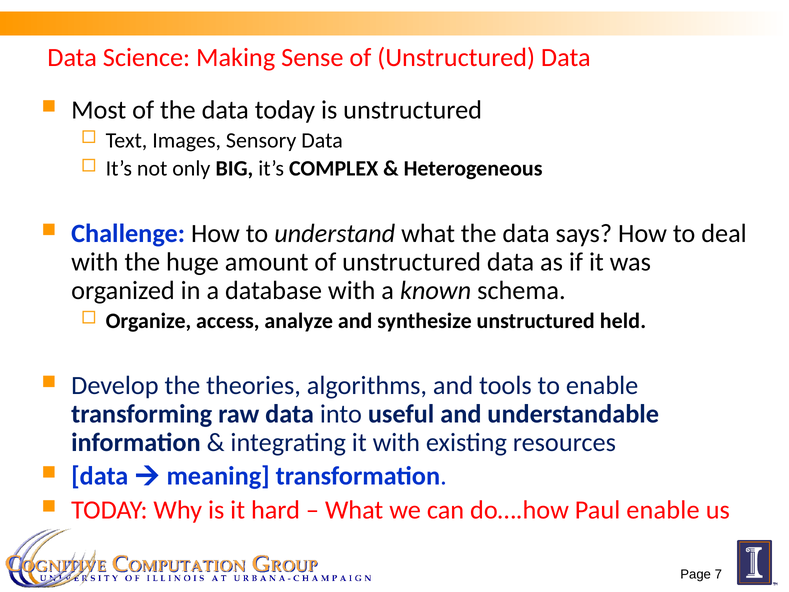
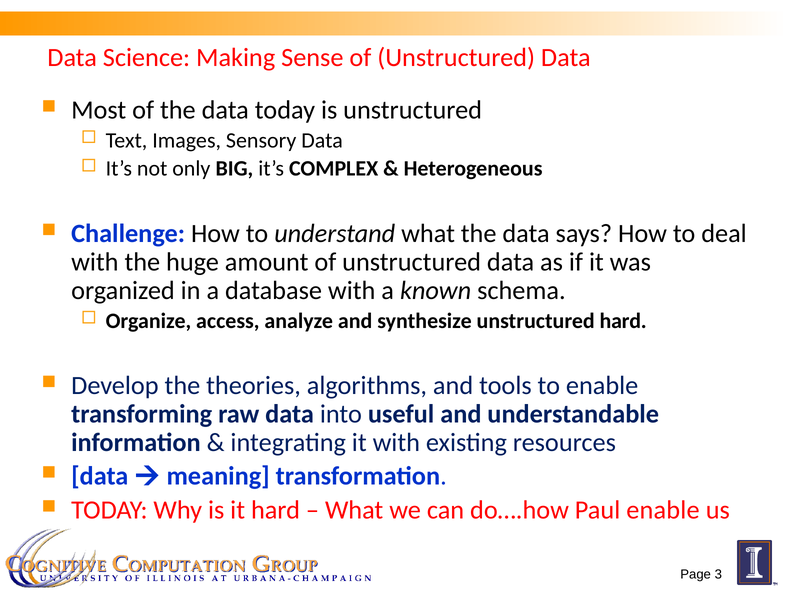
unstructured held: held -> hard
7: 7 -> 3
